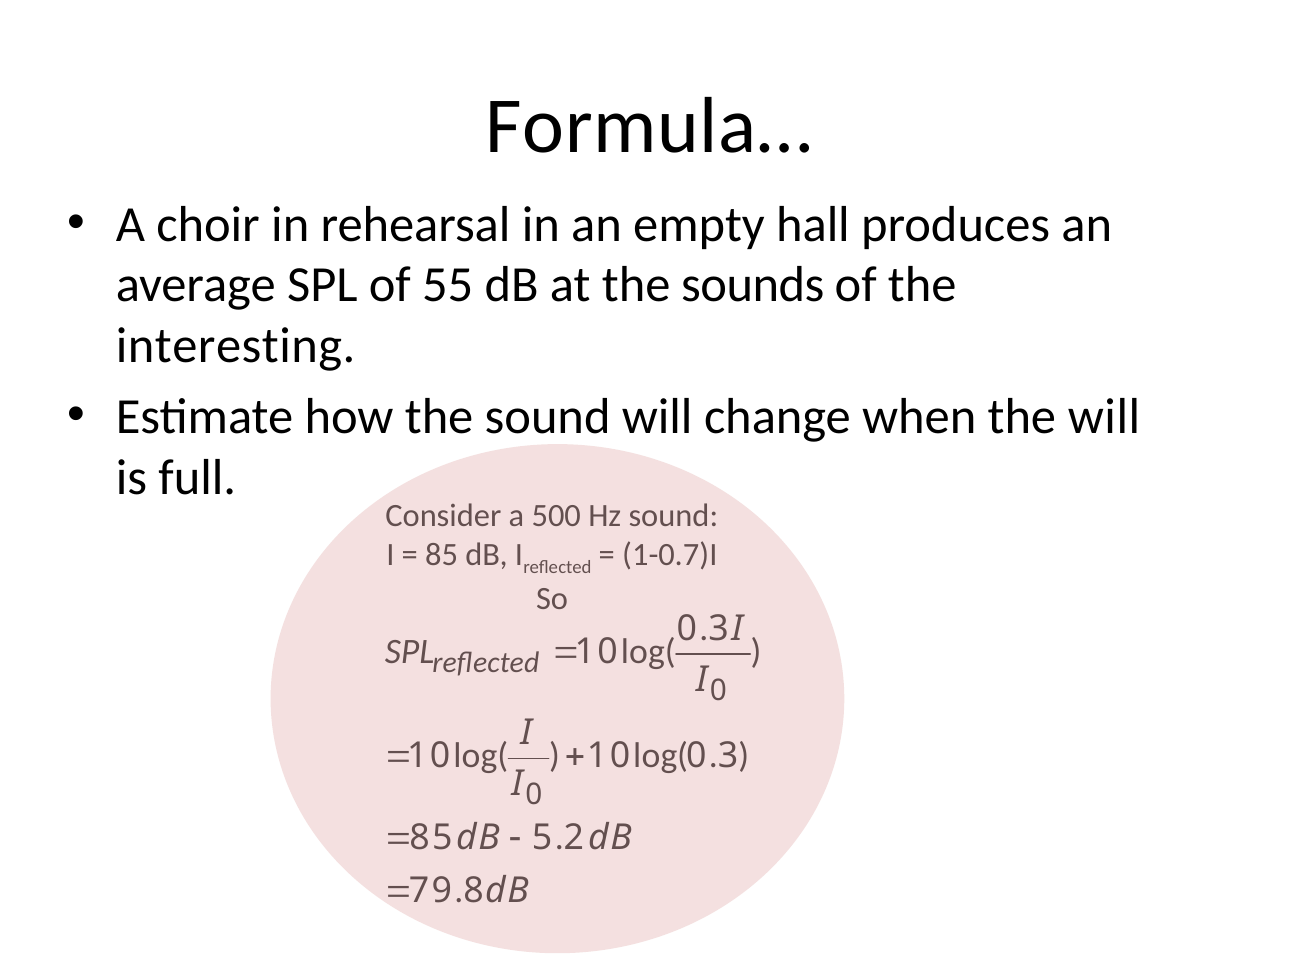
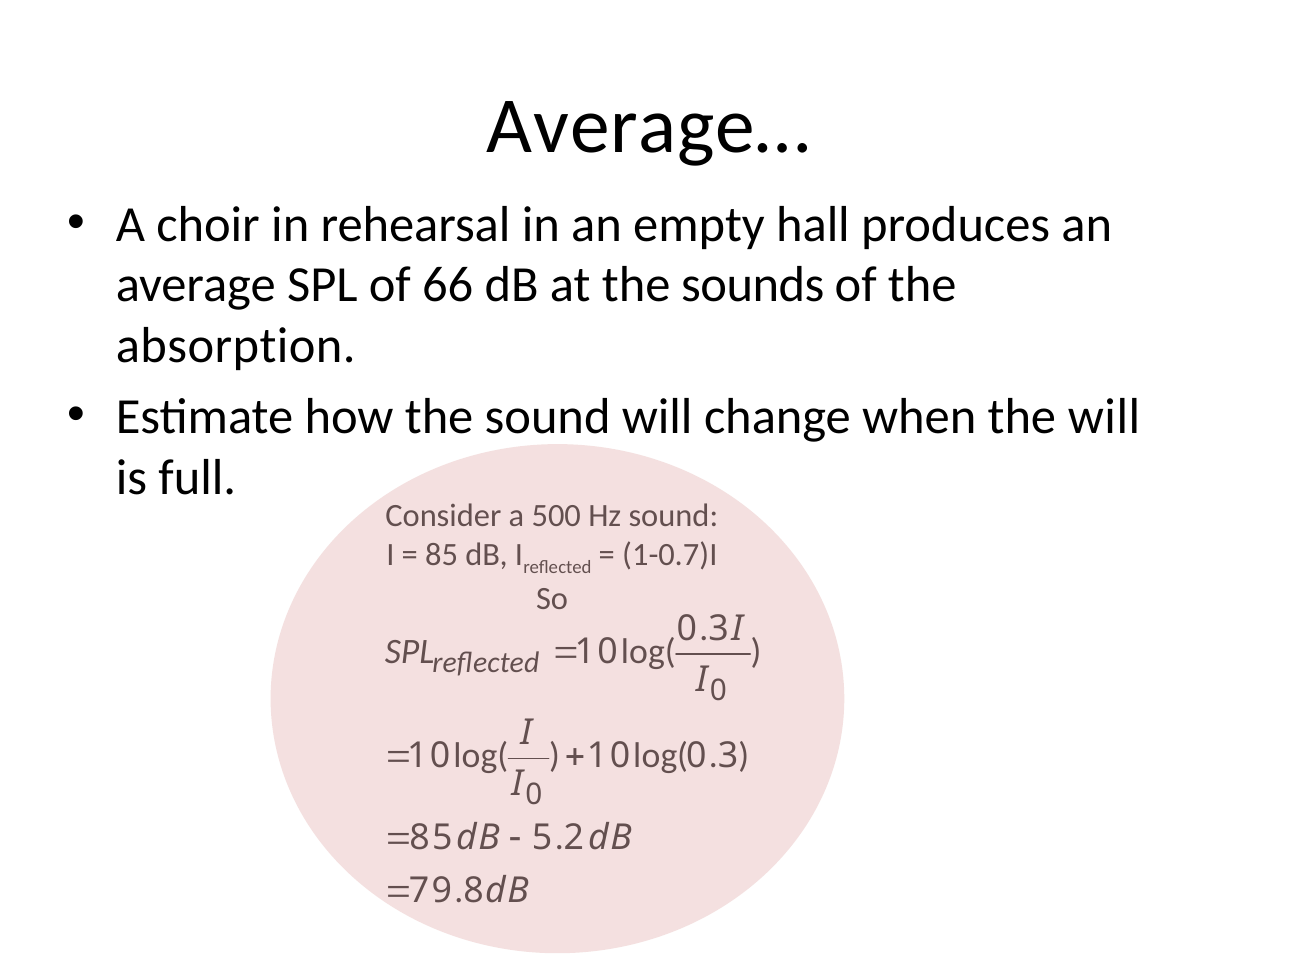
Formula…: Formula… -> Average…
55: 55 -> 66
interesting: interesting -> absorption
